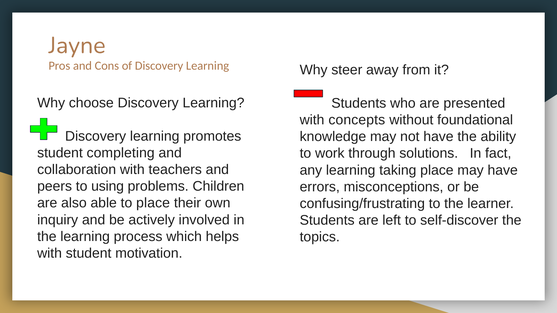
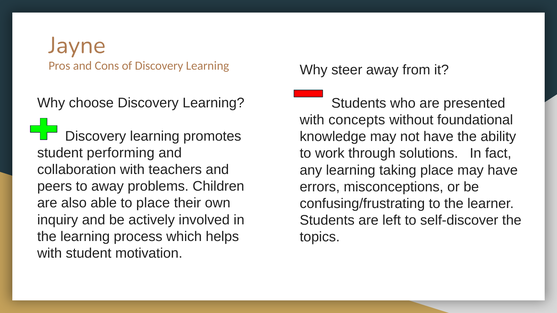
completing: completing -> performing
to using: using -> away
